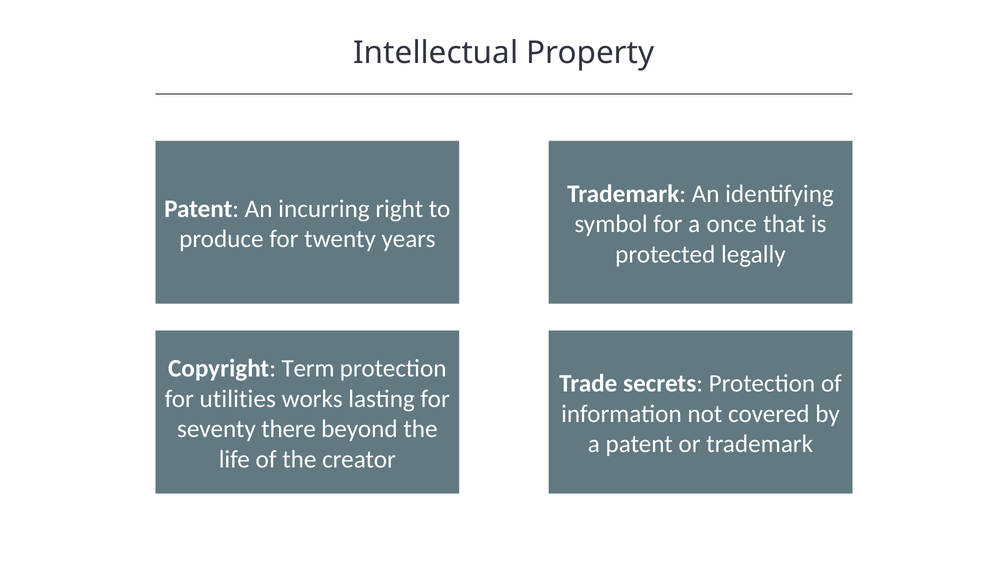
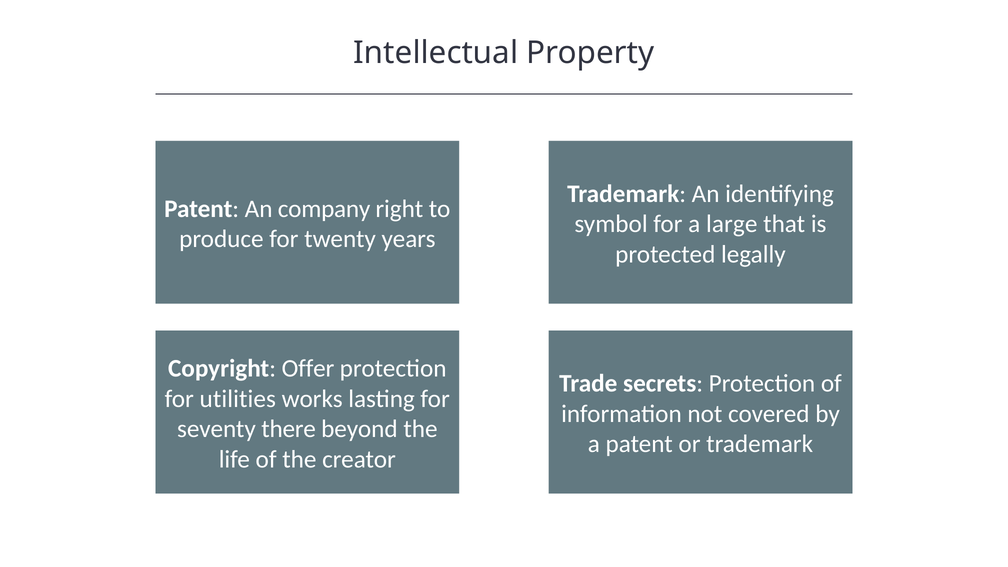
incurring: incurring -> company
once: once -> large
Term: Term -> Offer
